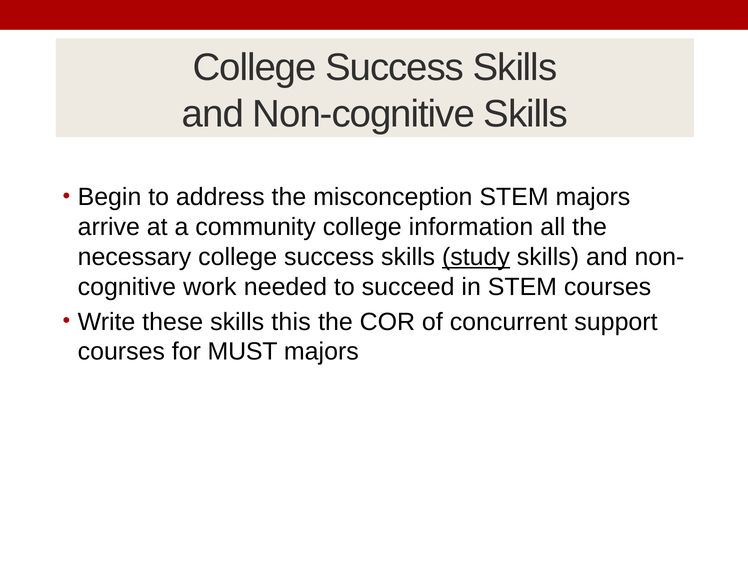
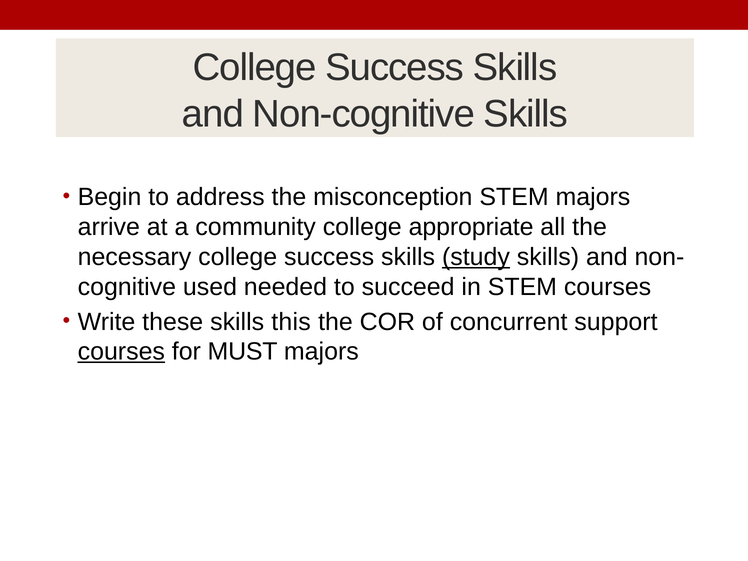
information: information -> appropriate
work: work -> used
courses at (121, 352) underline: none -> present
